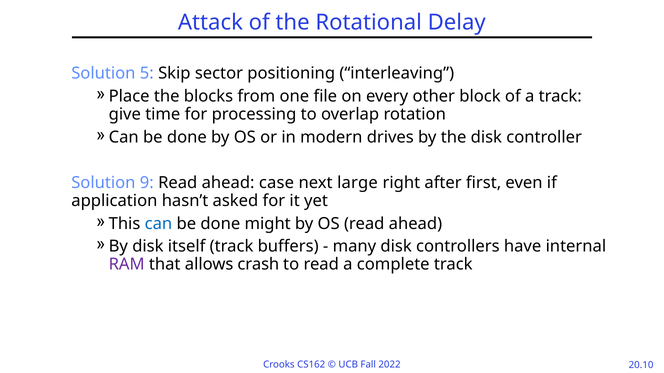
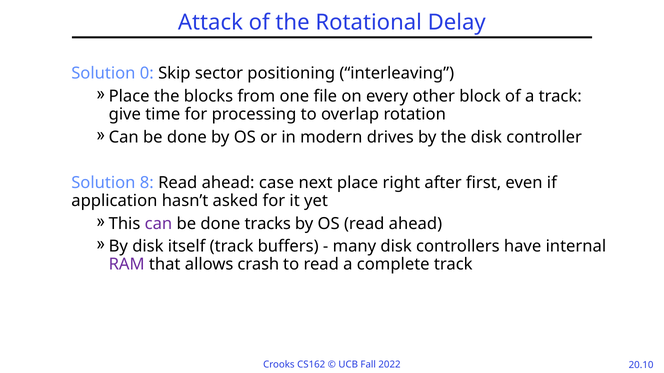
5: 5 -> 0
9: 9 -> 8
next large: large -> place
can at (158, 224) colour: blue -> purple
might: might -> tracks
